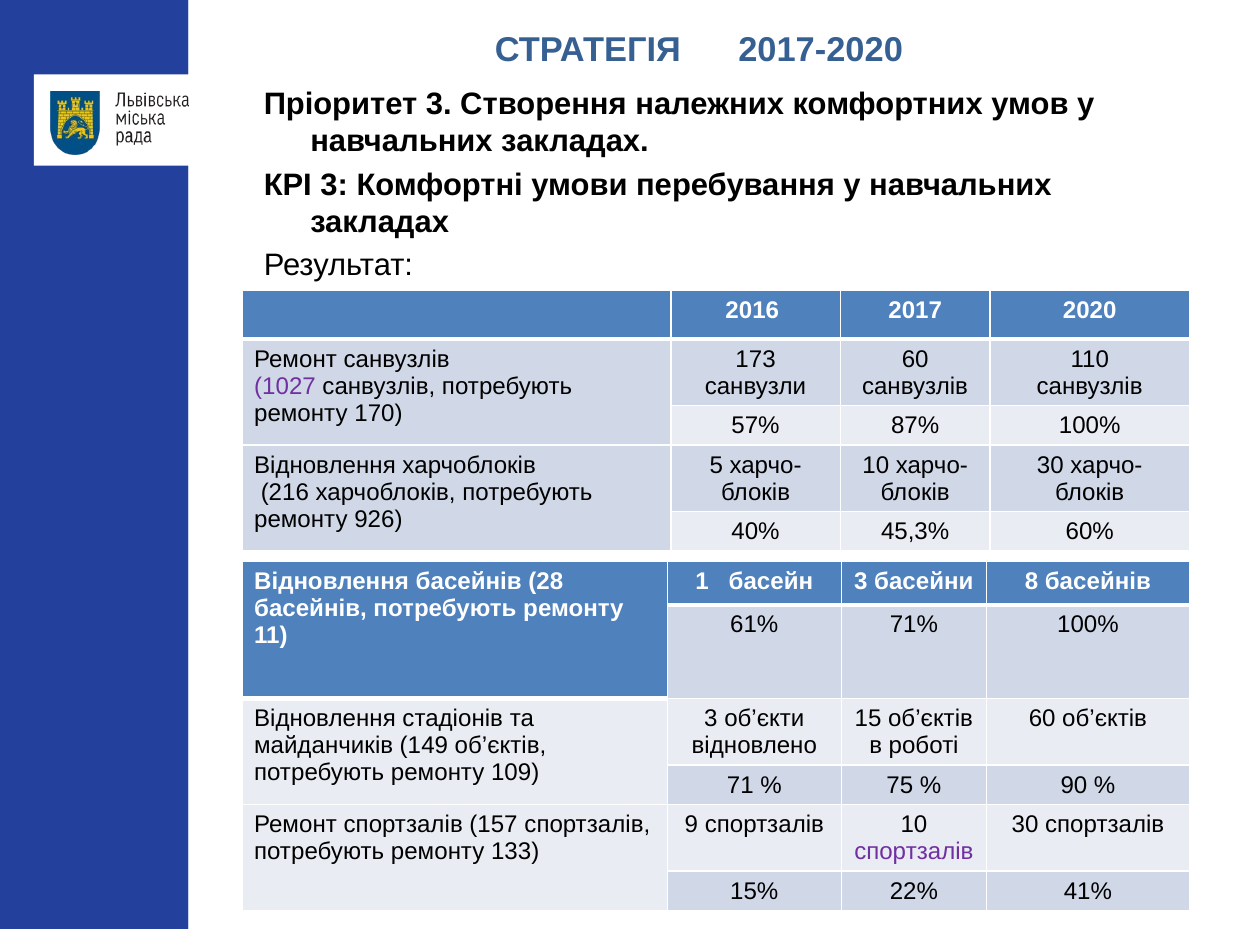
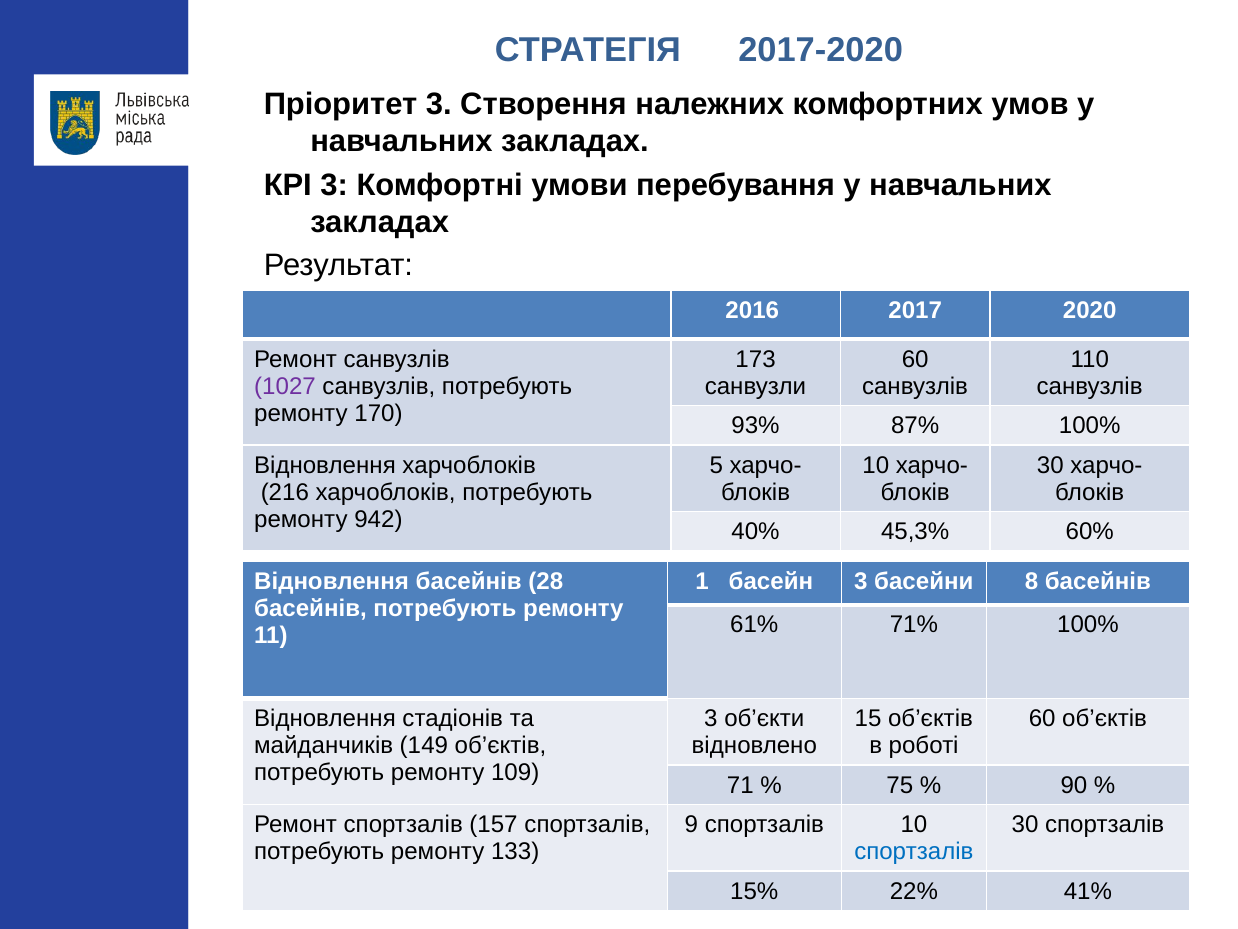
57%: 57% -> 93%
926: 926 -> 942
спортзалів at (914, 851) colour: purple -> blue
